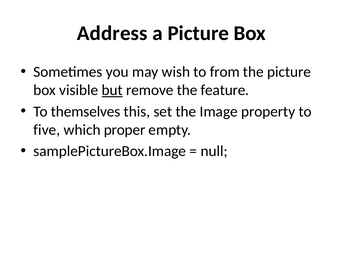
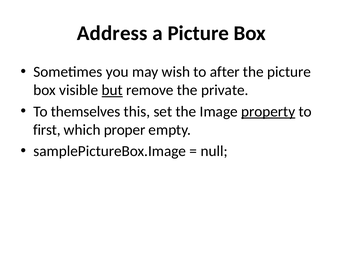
from: from -> after
feature: feature -> private
property underline: none -> present
five: five -> first
